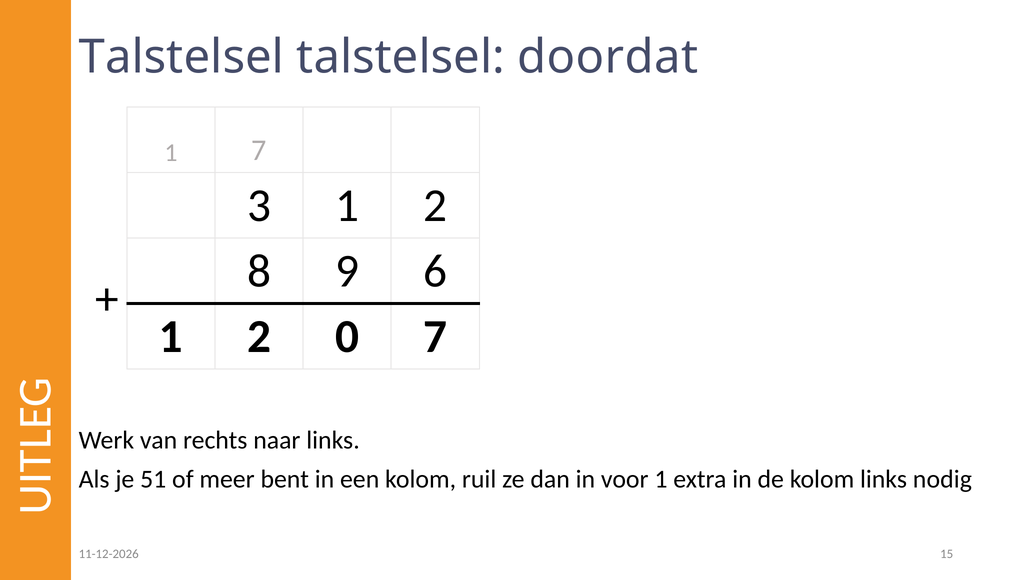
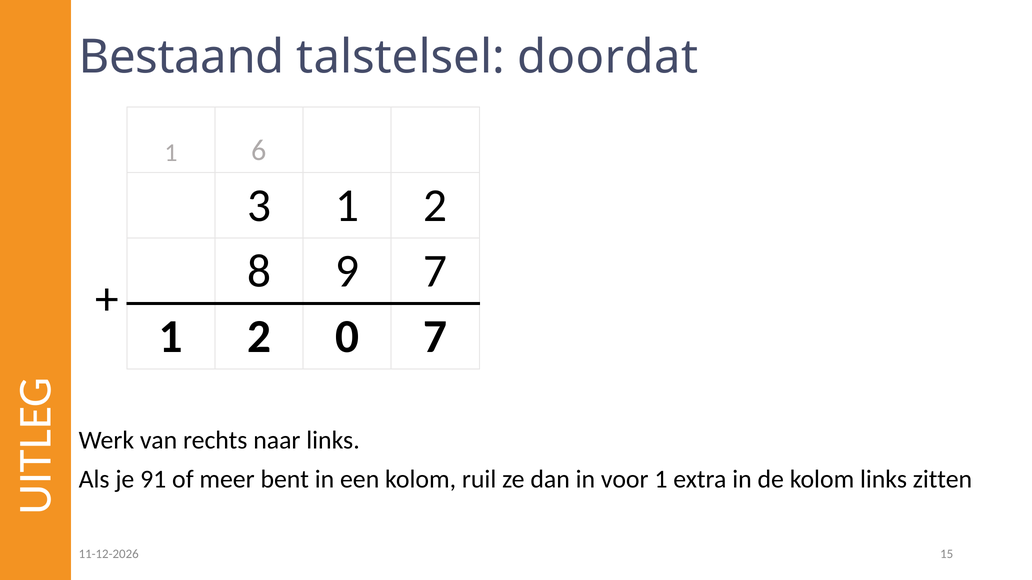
Talstelsel at (181, 57): Talstelsel -> Bestaand
1 7: 7 -> 6
9 6: 6 -> 7
51: 51 -> 91
nodig: nodig -> zitten
